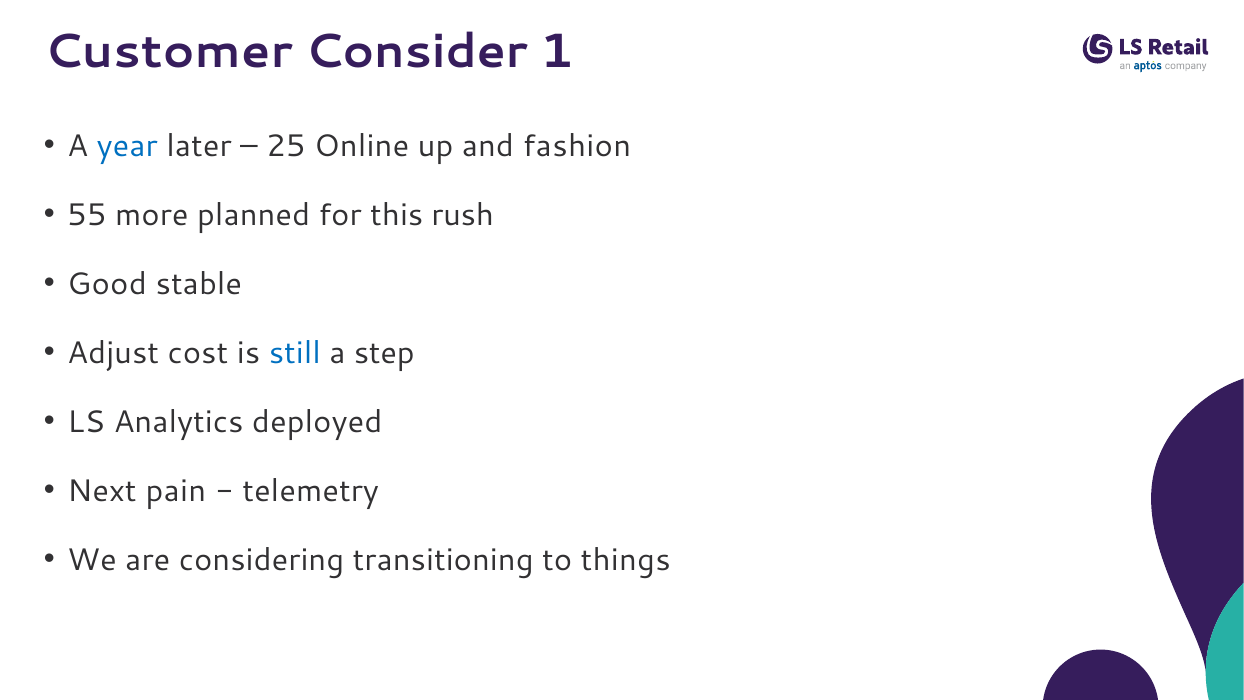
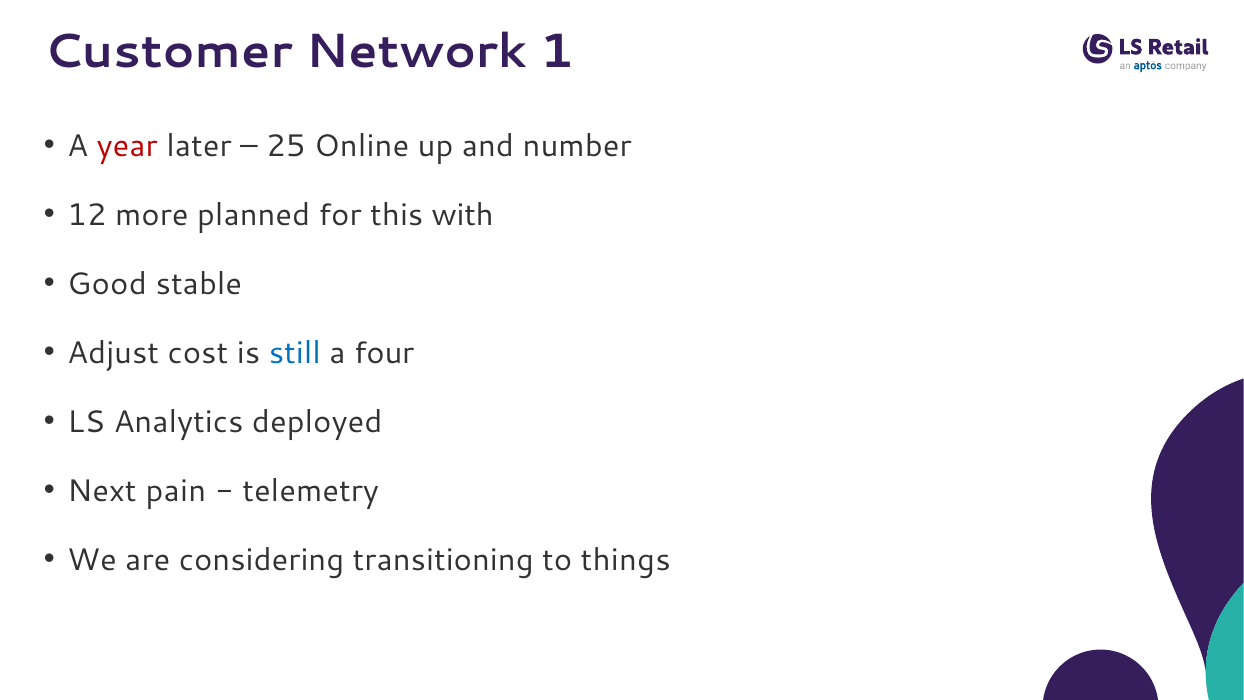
Consider: Consider -> Network
year colour: blue -> red
fashion: fashion -> number
55: 55 -> 12
rush: rush -> with
step: step -> four
